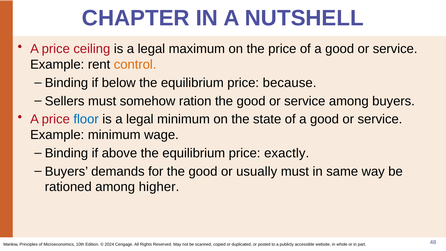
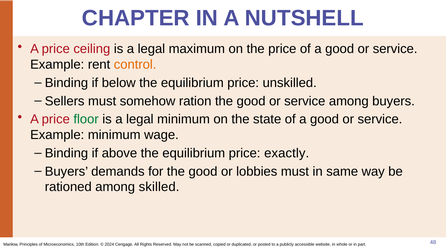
because: because -> unskilled
floor colour: blue -> green
usually: usually -> lobbies
higher: higher -> skilled
